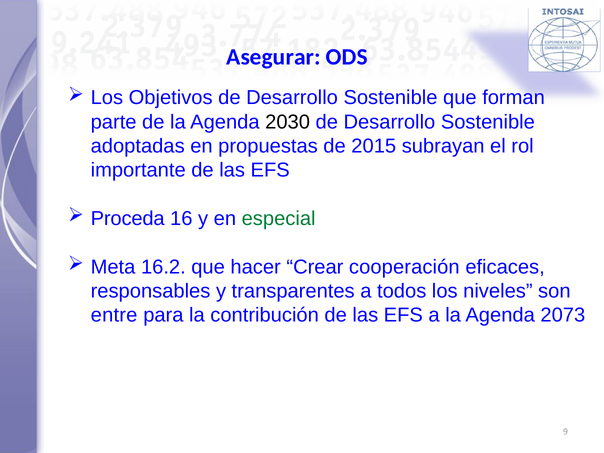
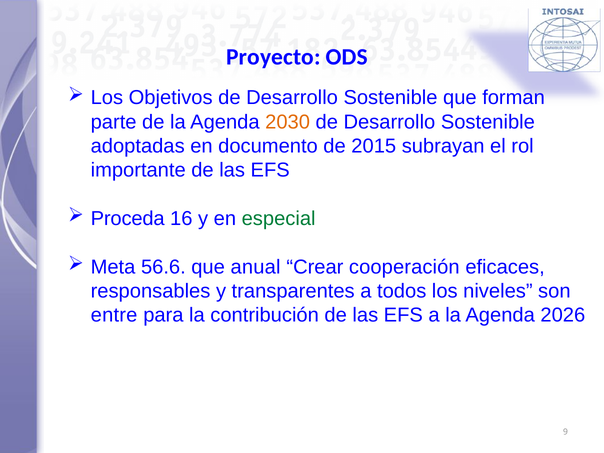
Asegurar: Asegurar -> Proyecto
2030 colour: black -> orange
propuestas: propuestas -> documento
16.2: 16.2 -> 56.6
hacer: hacer -> anual
2073: 2073 -> 2026
